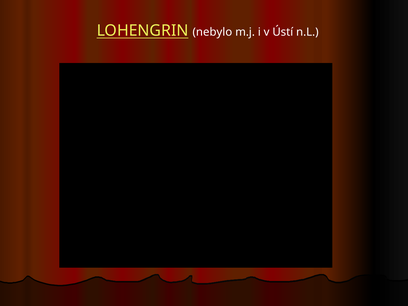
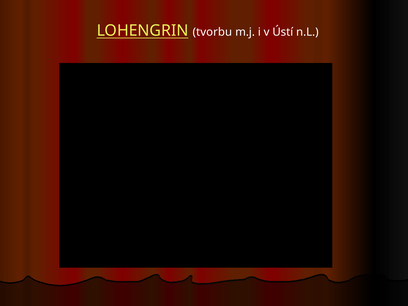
nebylo: nebylo -> tvorbu
